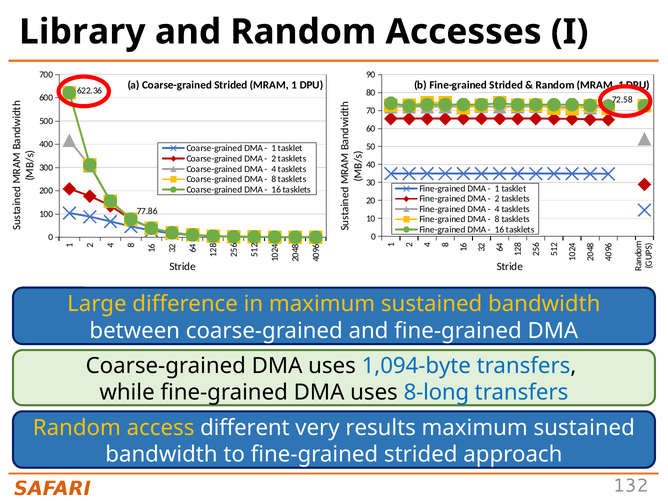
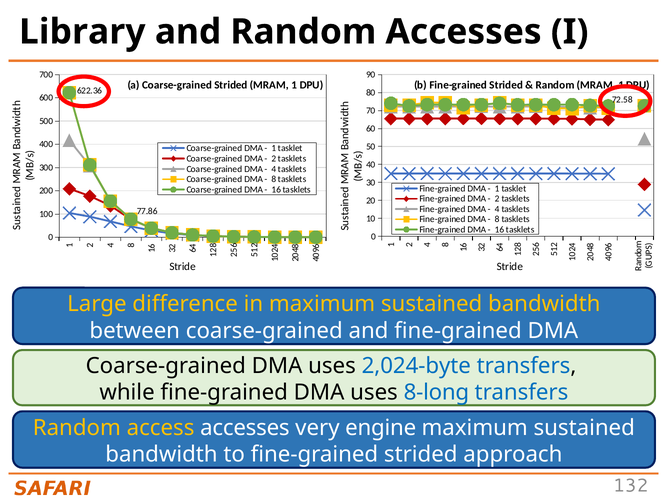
1,094-byte: 1,094-byte -> 2,024-byte
access different: different -> accesses
results: results -> engine
